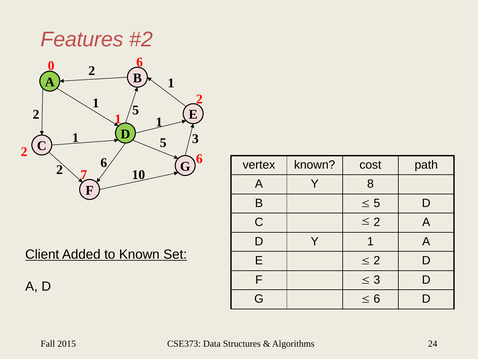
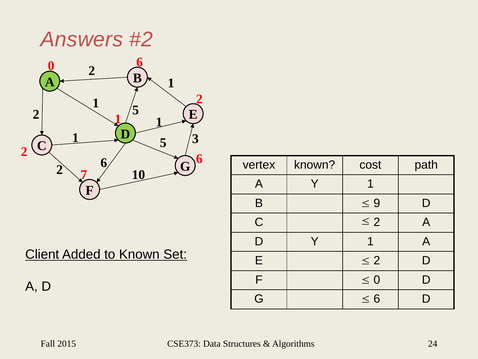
Features: Features -> Answers
A Y 8: 8 -> 1
5 at (377, 203): 5 -> 9
3 at (377, 279): 3 -> 0
